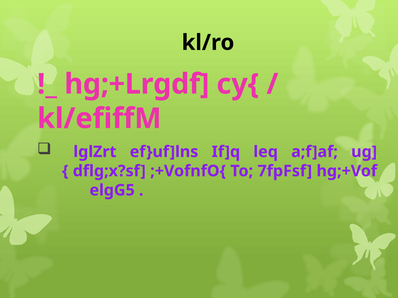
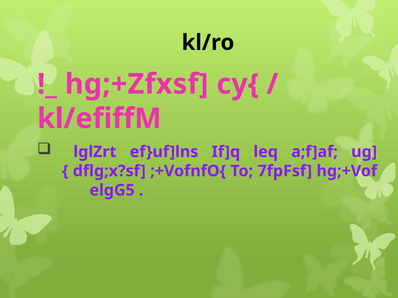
hg;+Lrgdf: hg;+Lrgdf -> hg;+Zfxsf
